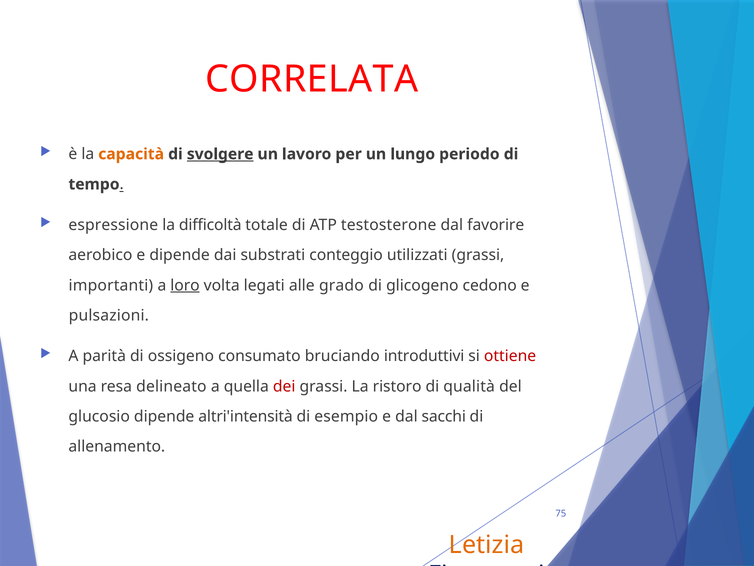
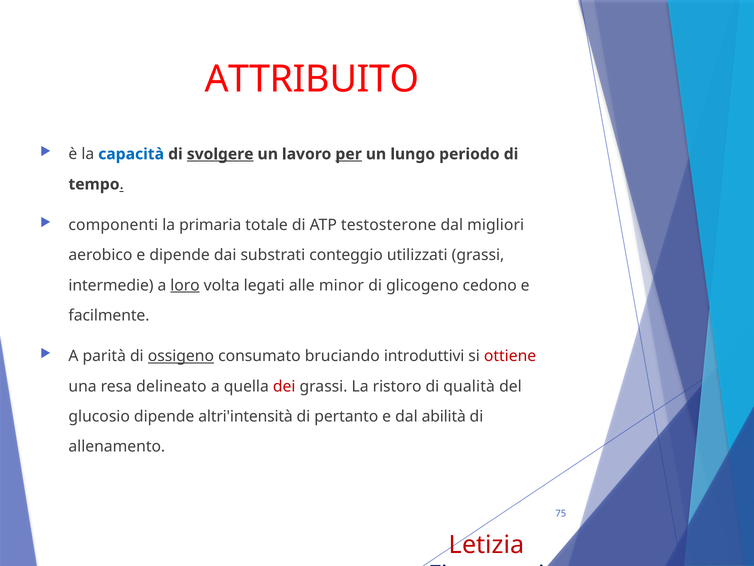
CORRELATA: CORRELATA -> ATTRIBUITO
capacità colour: orange -> blue
per underline: none -> present
espressione: espressione -> componenti
difficoltà: difficoltà -> primaria
favorire: favorire -> migliori
importanti: importanti -> intermedie
grado: grado -> minor
pulsazioni: pulsazioni -> facilmente
ossigeno underline: none -> present
esempio: esempio -> pertanto
sacchi: sacchi -> abilità
Letizia colour: orange -> red
